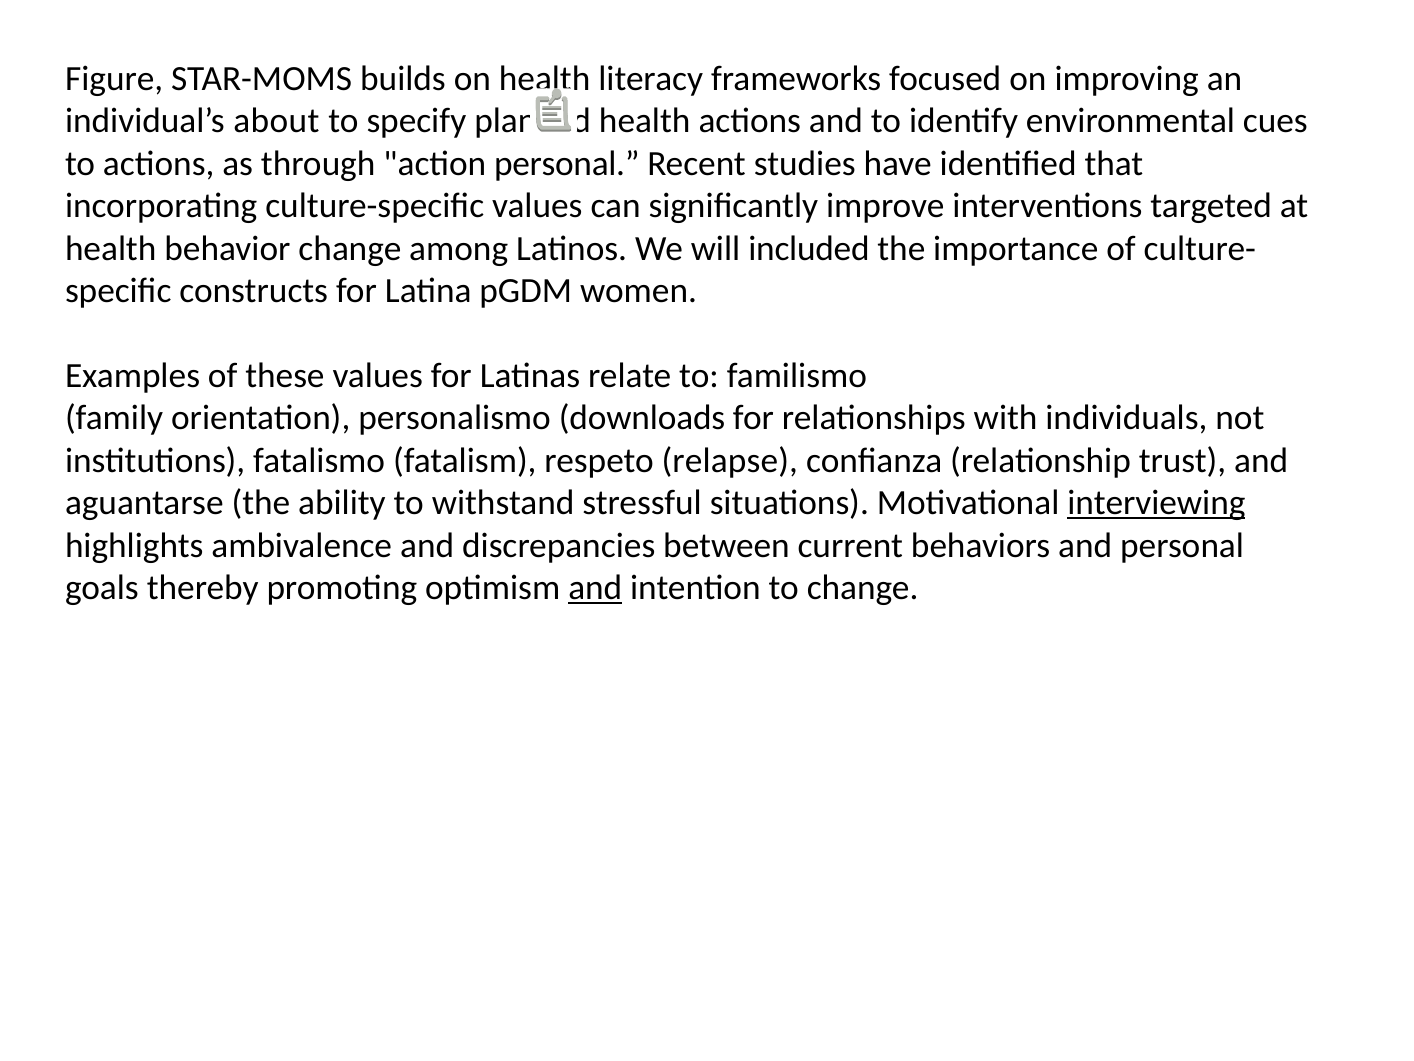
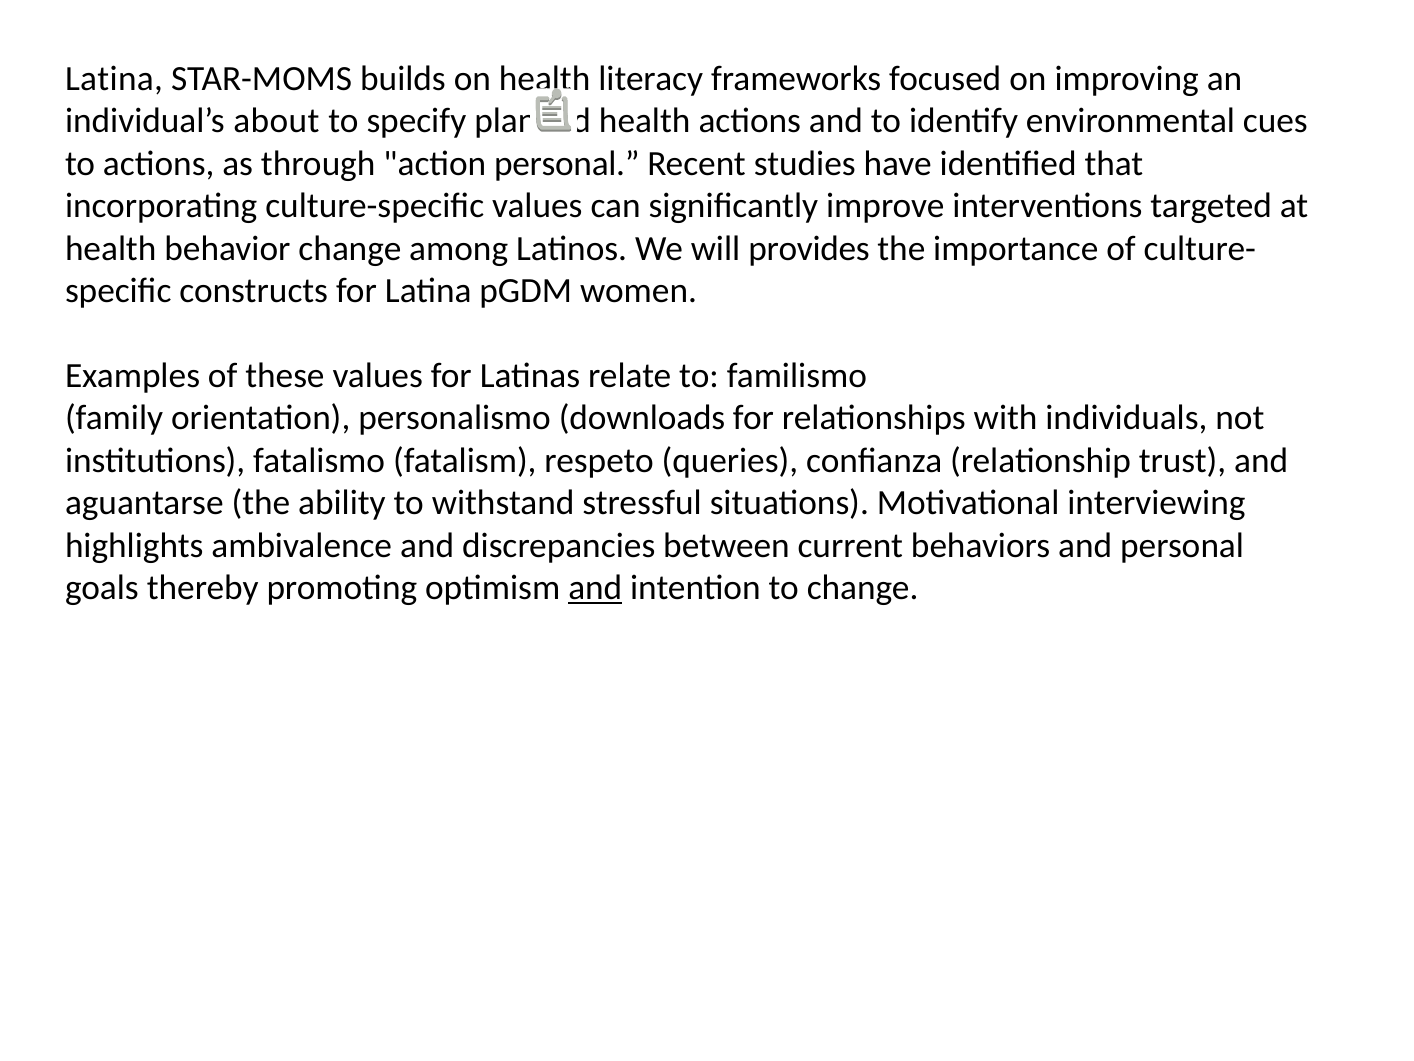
Figure at (114, 79): Figure -> Latina
included: included -> provides
relapse: relapse -> queries
interviewing underline: present -> none
